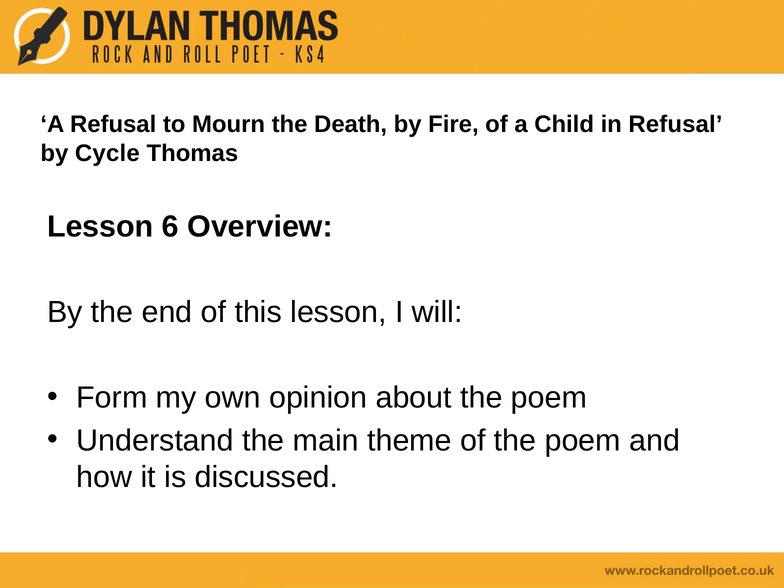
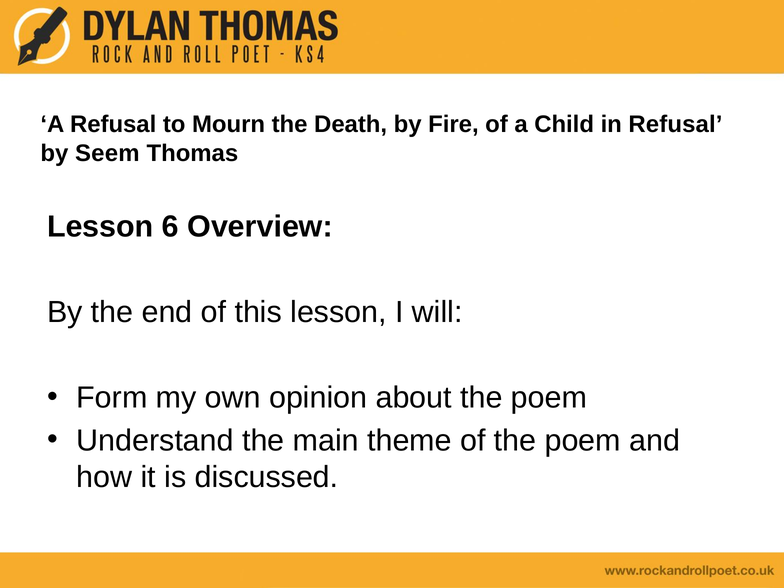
Cycle: Cycle -> Seem
